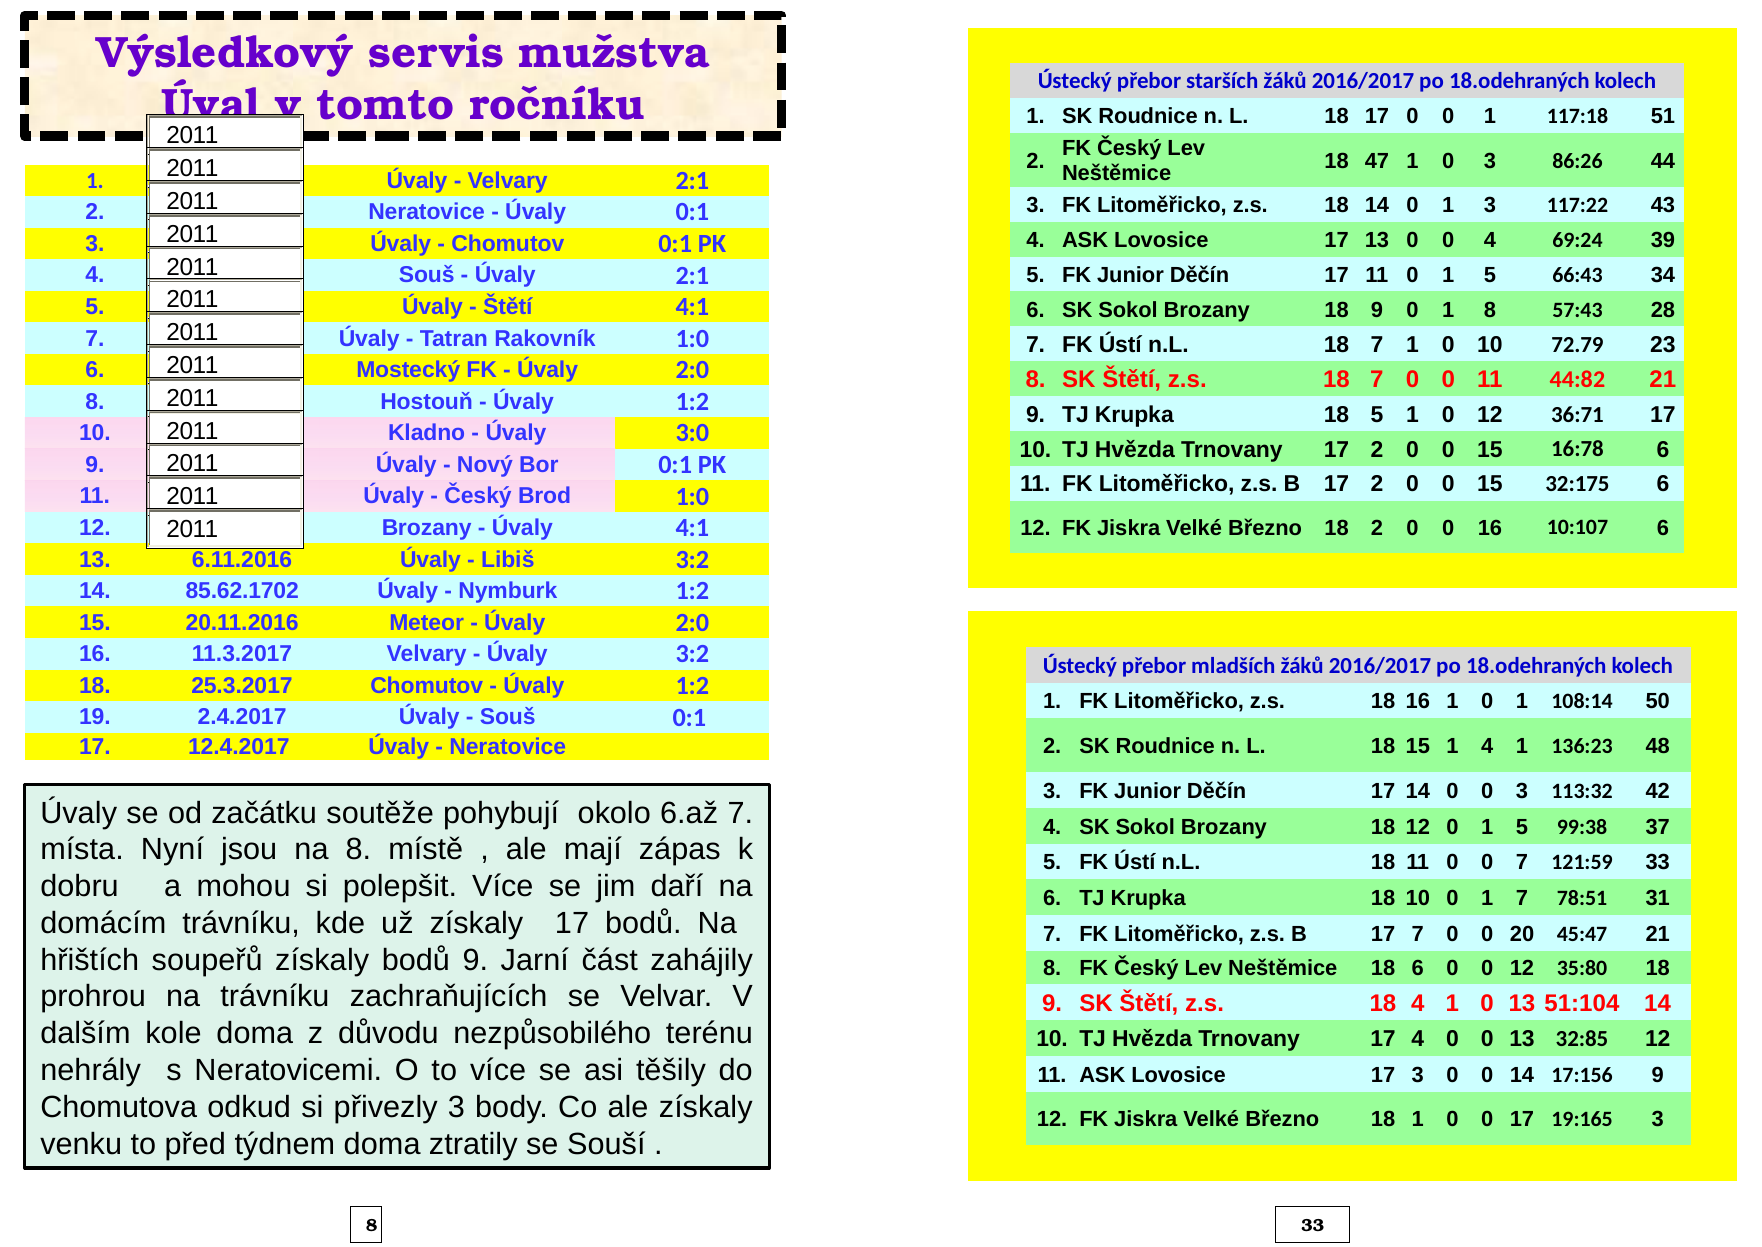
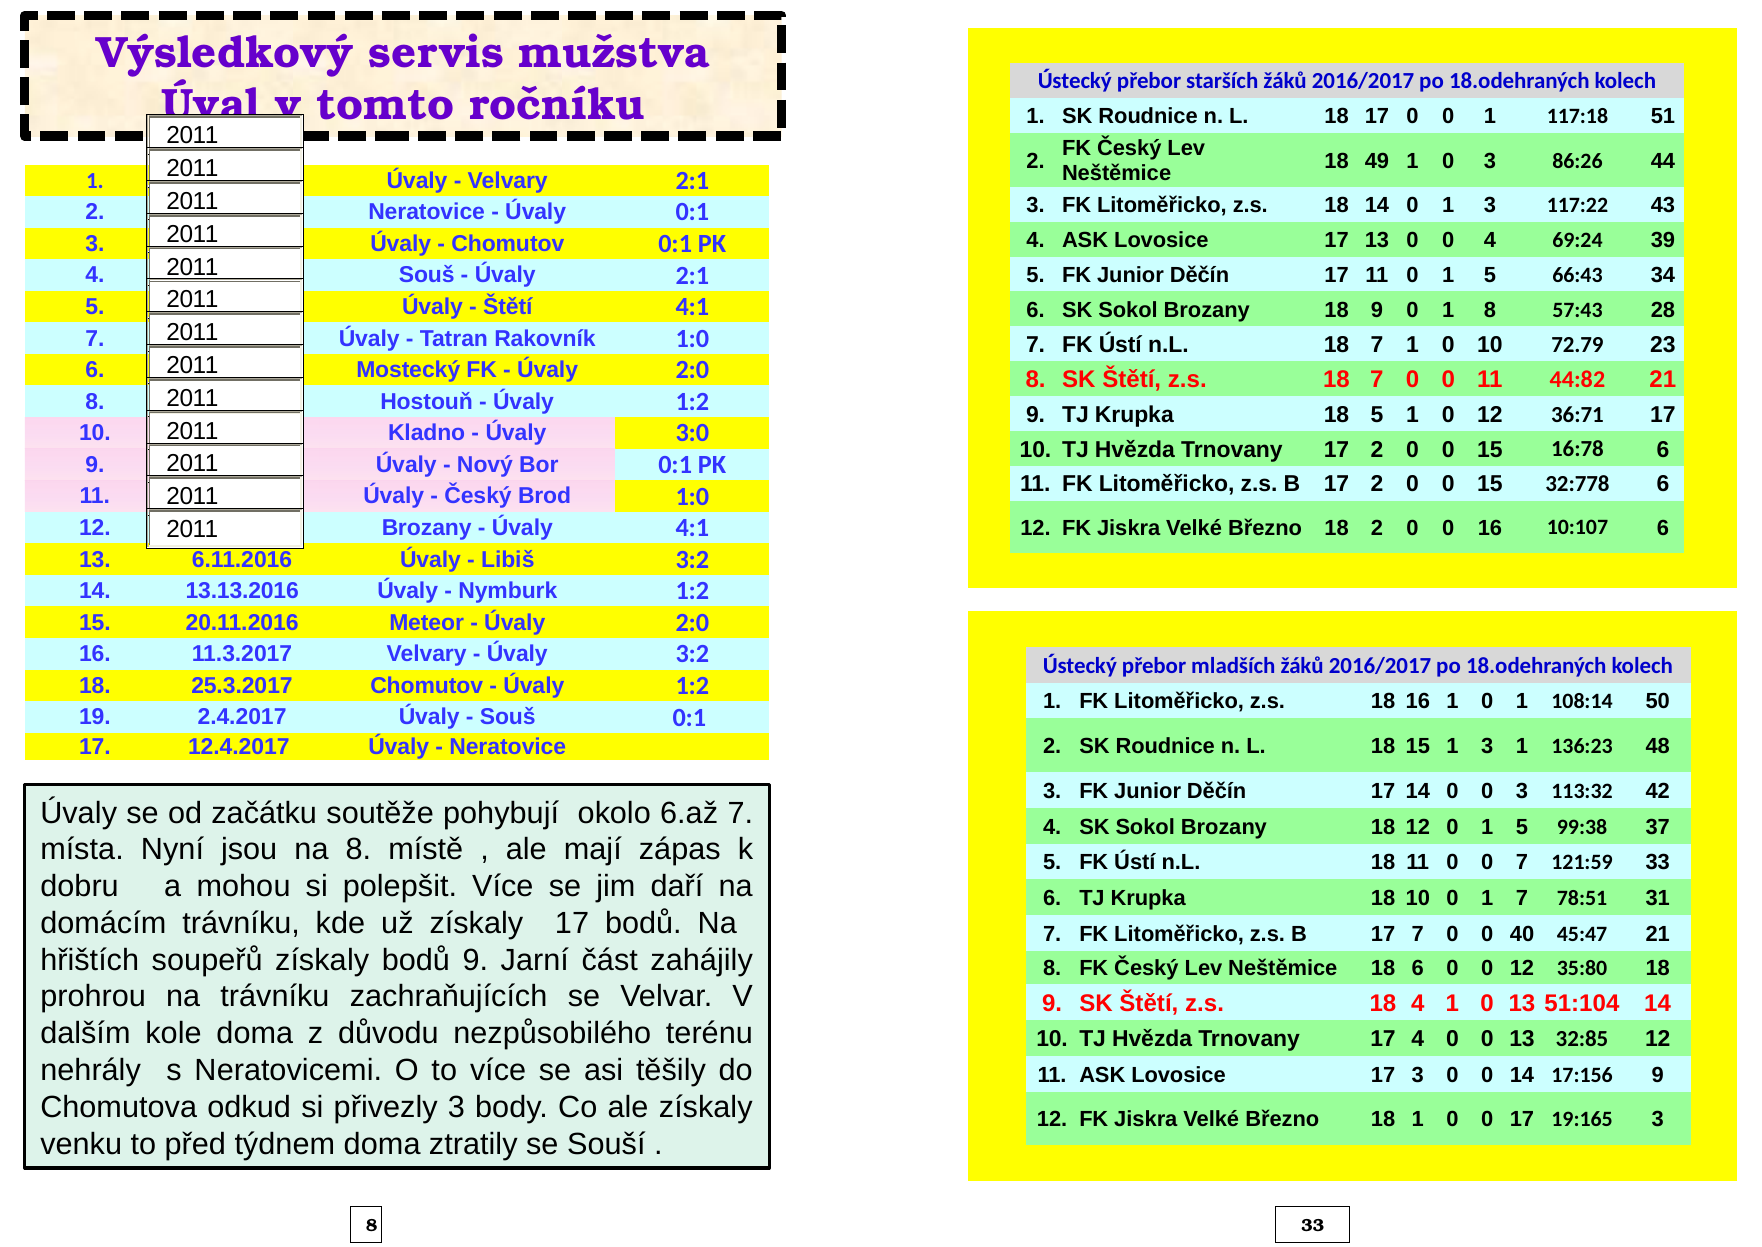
47: 47 -> 49
32:175: 32:175 -> 32:778
85.62.1702: 85.62.1702 -> 13.13.2016
15 1 4: 4 -> 3
20: 20 -> 40
